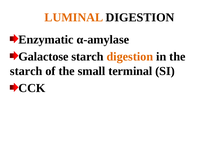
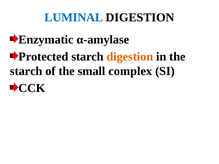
LUMINAL colour: orange -> blue
Galactose: Galactose -> Protected
terminal: terminal -> complex
